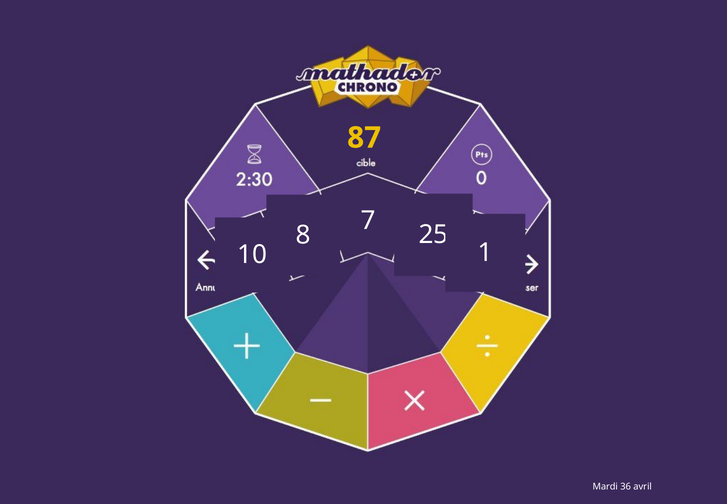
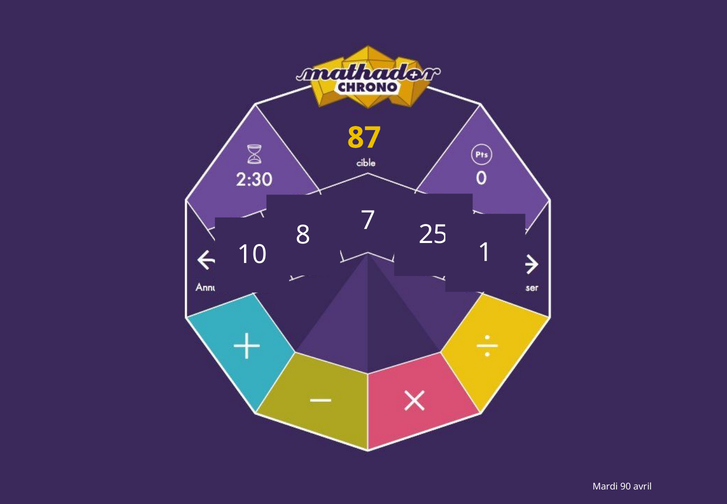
36: 36 -> 90
